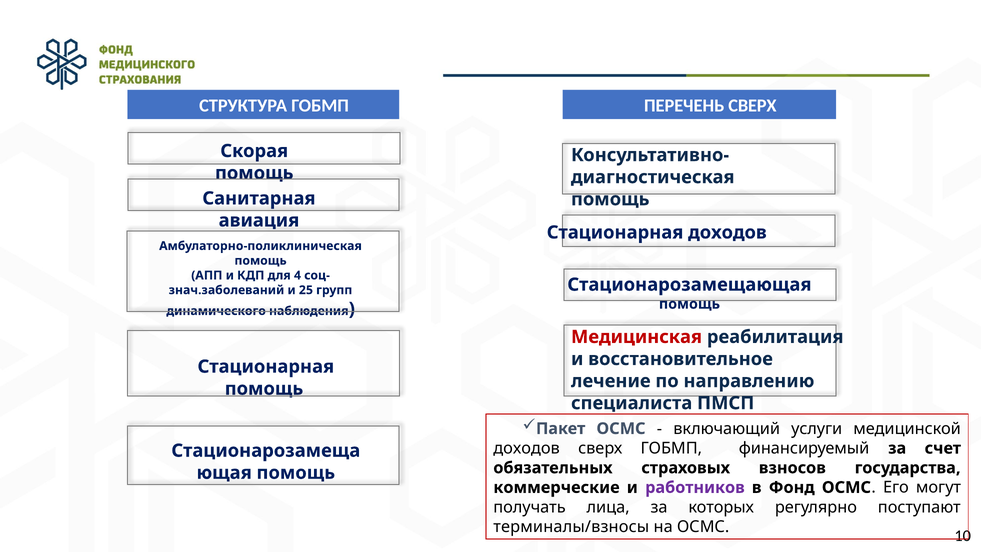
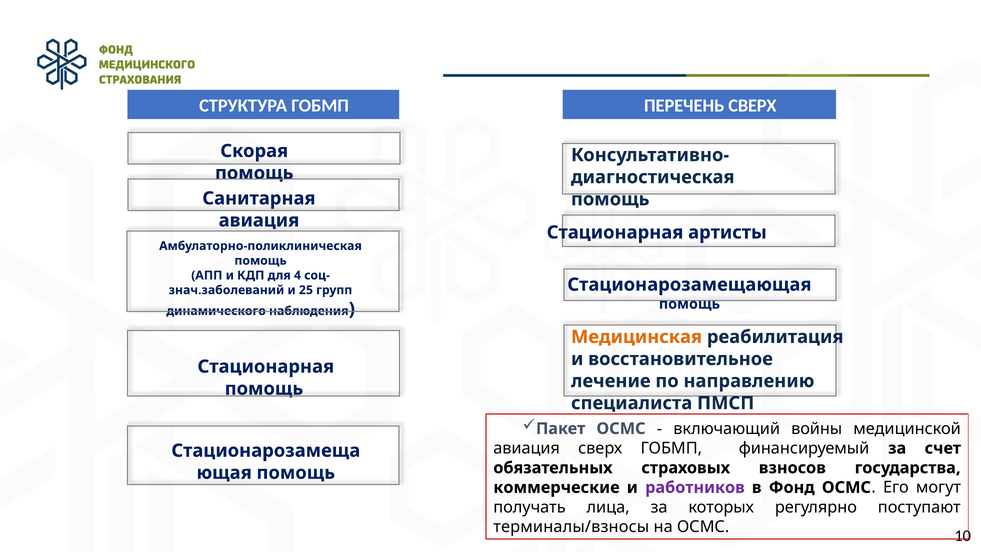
Стационарная доходов: доходов -> артисты
Медицинская colour: red -> orange
услуги: услуги -> войны
доходов at (527, 448): доходов -> авиация
